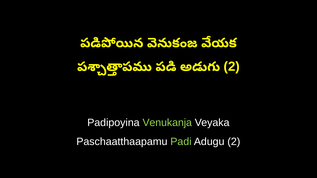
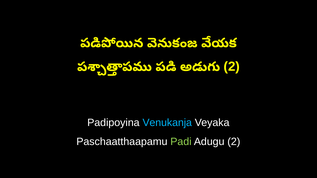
Venukanja colour: light green -> light blue
